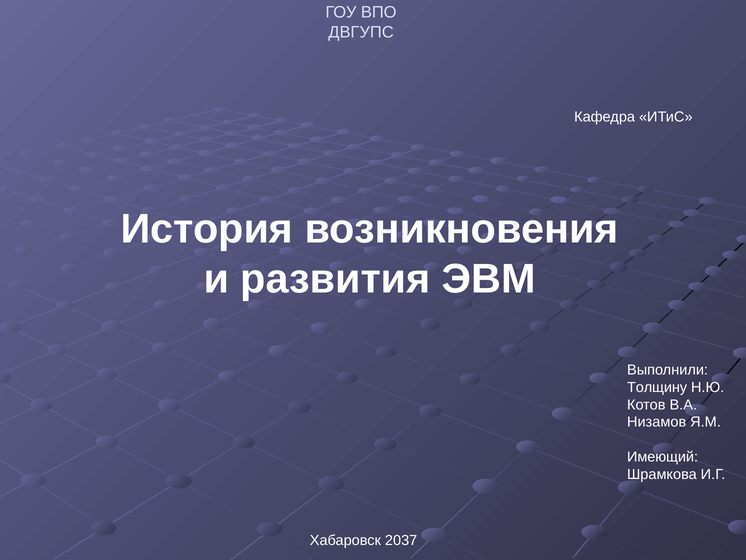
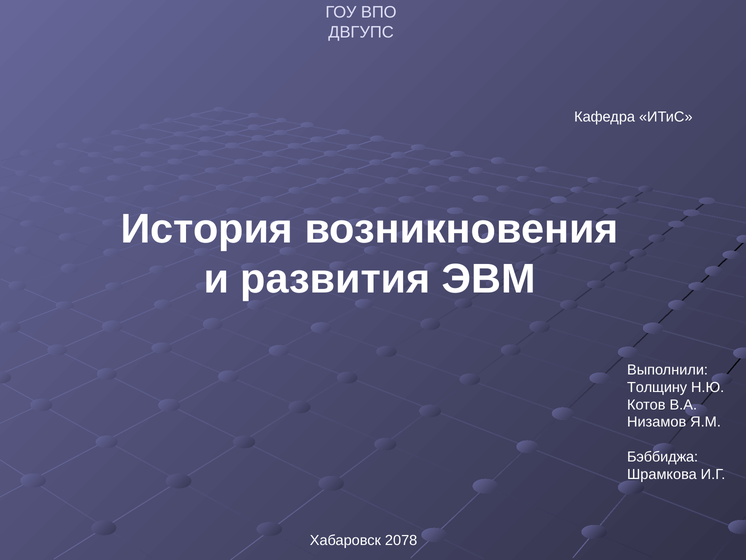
Имеющий: Имеющий -> Бэббиджа
2037: 2037 -> 2078
